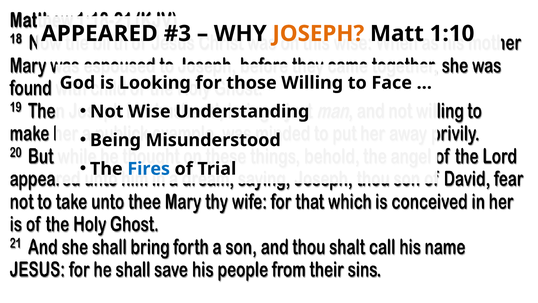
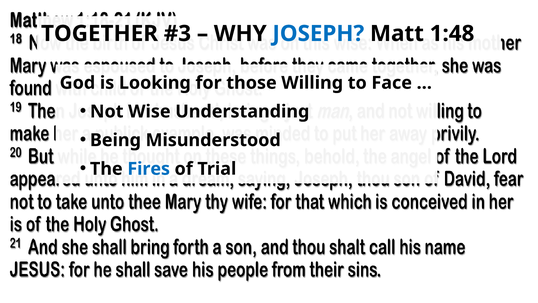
APPEARED: APPEARED -> TOGETHER
JOSEPH colour: orange -> blue
1:10: 1:10 -> 1:48
